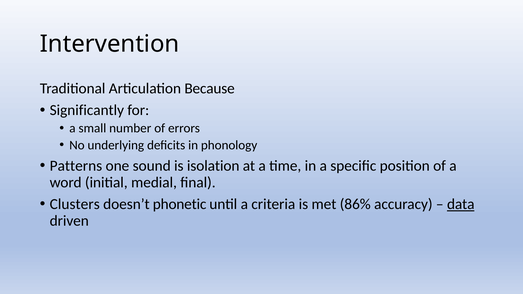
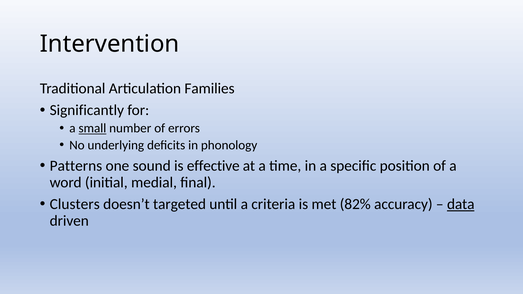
Because: Because -> Families
small underline: none -> present
isolation: isolation -> effective
phonetic: phonetic -> targeted
86%: 86% -> 82%
